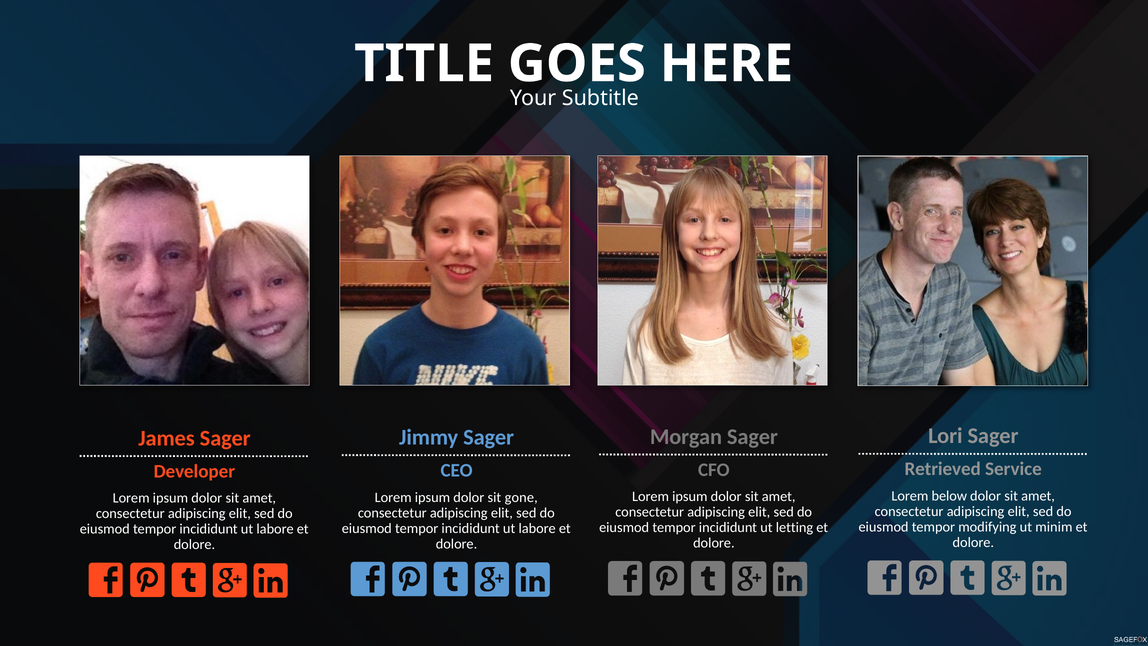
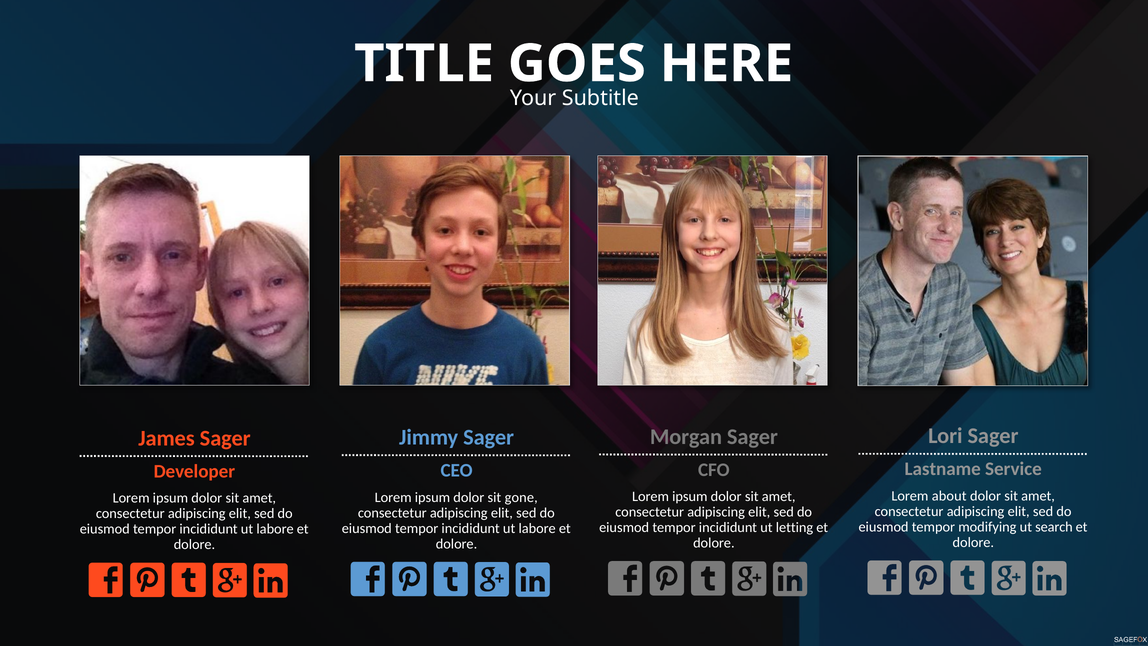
Retrieved: Retrieved -> Lastname
below: below -> about
minim: minim -> search
